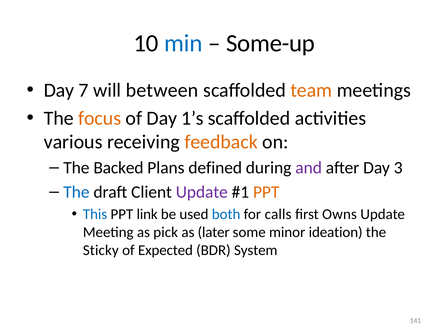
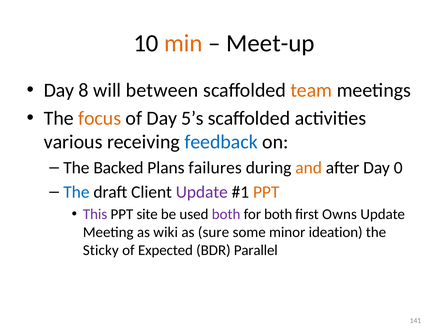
min colour: blue -> orange
Some-up: Some-up -> Meet-up
7: 7 -> 8
1’s: 1’s -> 5’s
feedback colour: orange -> blue
defined: defined -> failures
and colour: purple -> orange
3: 3 -> 0
This colour: blue -> purple
link: link -> site
both at (226, 214) colour: blue -> purple
for calls: calls -> both
pick: pick -> wiki
later: later -> sure
System: System -> Parallel
